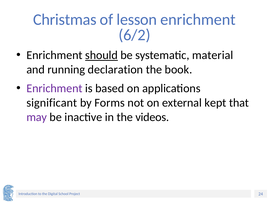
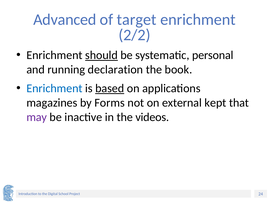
Christmas: Christmas -> Advanced
lesson: lesson -> target
6/2: 6/2 -> 2/2
material: material -> personal
Enrichment at (54, 88) colour: purple -> blue
based underline: none -> present
significant: significant -> magazines
